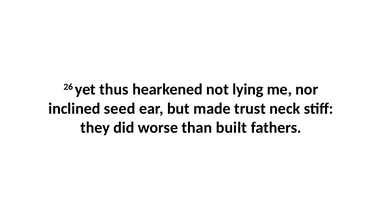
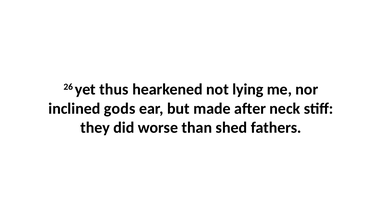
seed: seed -> gods
trust: trust -> after
built: built -> shed
